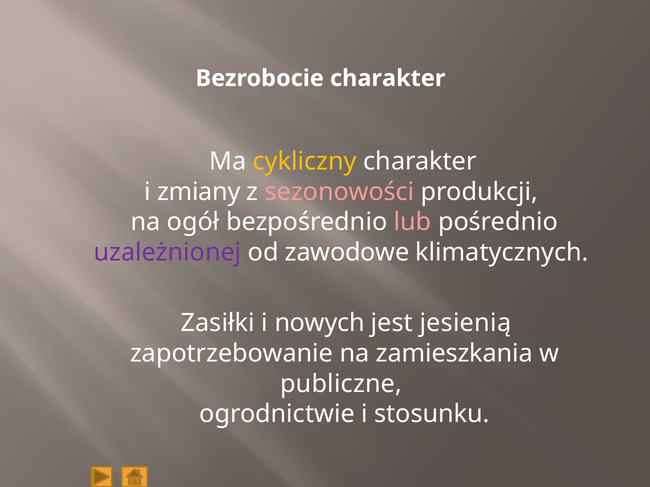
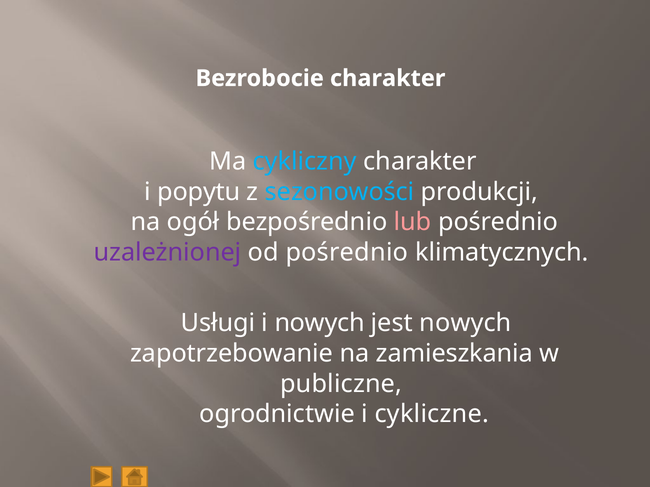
cykliczny colour: yellow -> light blue
zmiany: zmiany -> popytu
sezonowości colour: pink -> light blue
od zawodowe: zawodowe -> pośrednio
Zasiłki: Zasiłki -> Usługi
jest jesienią: jesienią -> nowych
stosunku: stosunku -> cykliczne
